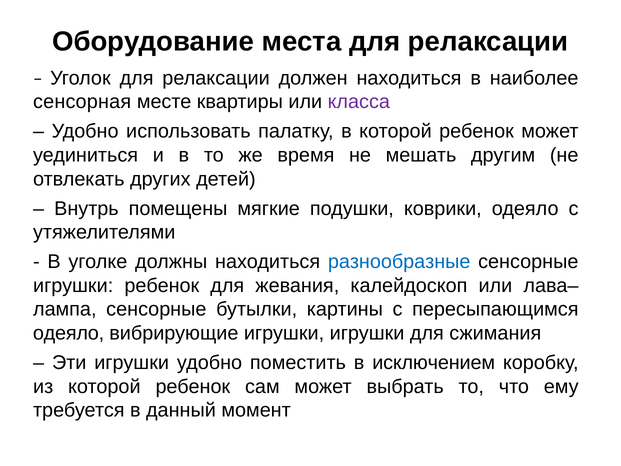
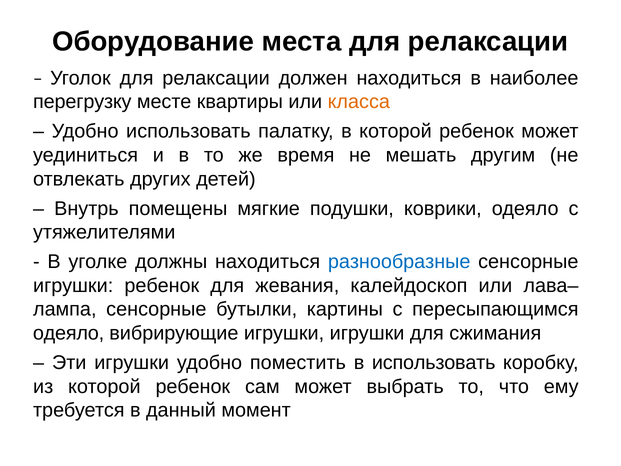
сенсорная: сенсорная -> перегрузку
класса colour: purple -> orange
в исключением: исключением -> использовать
